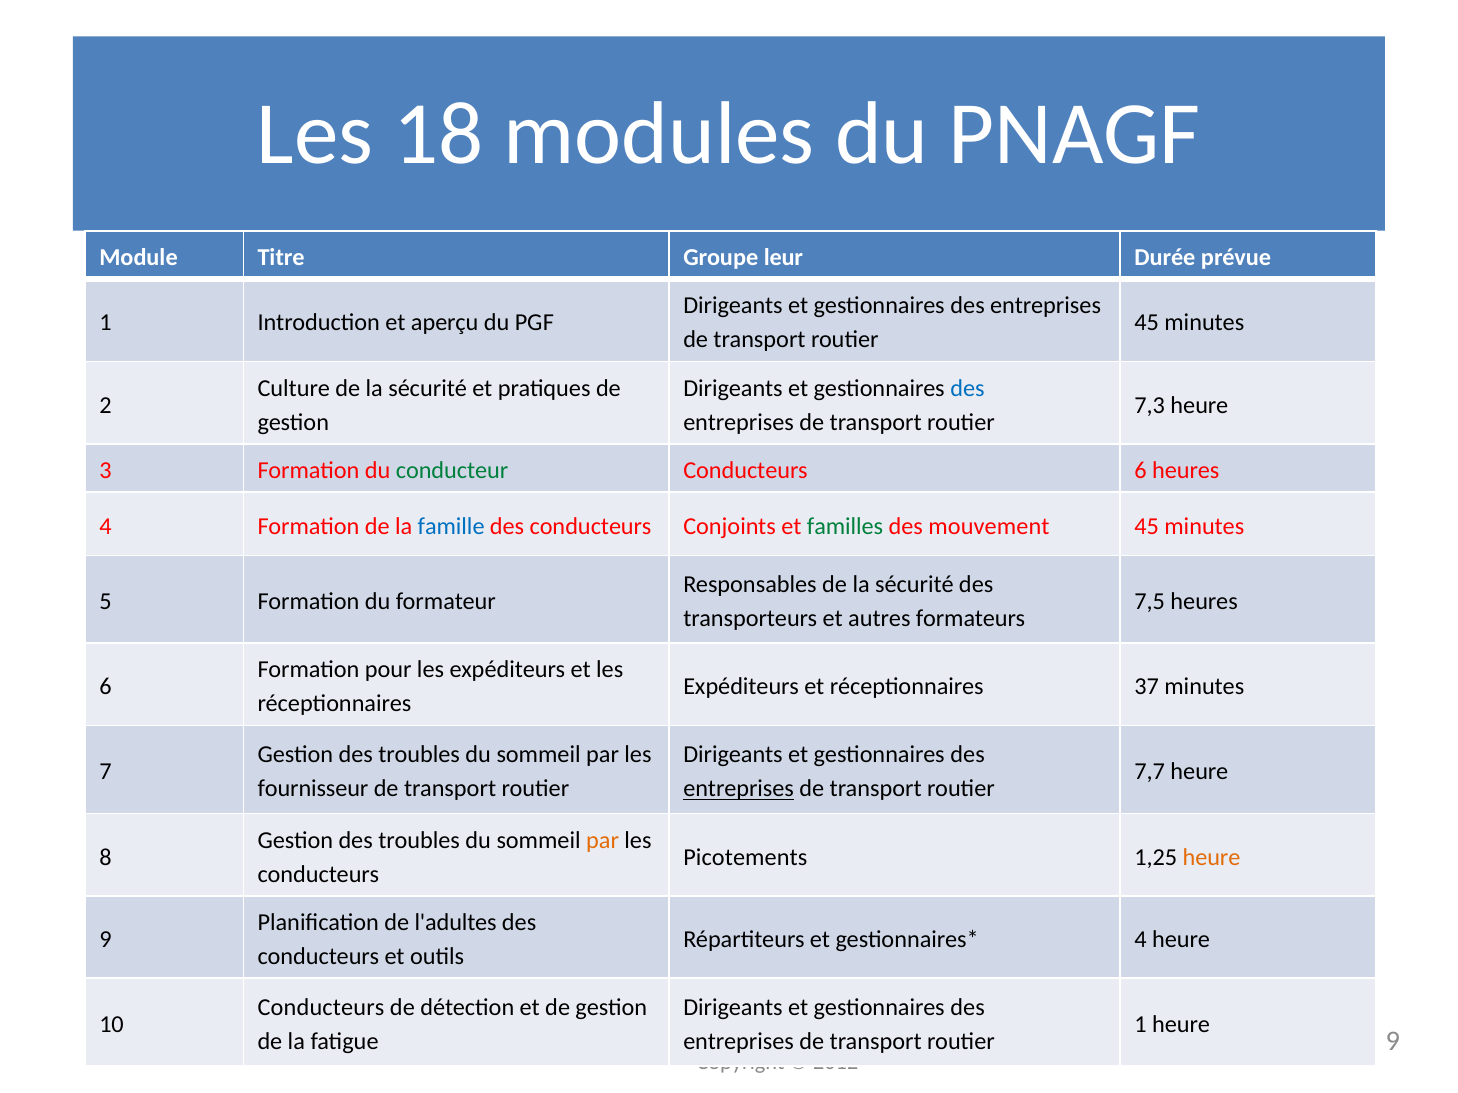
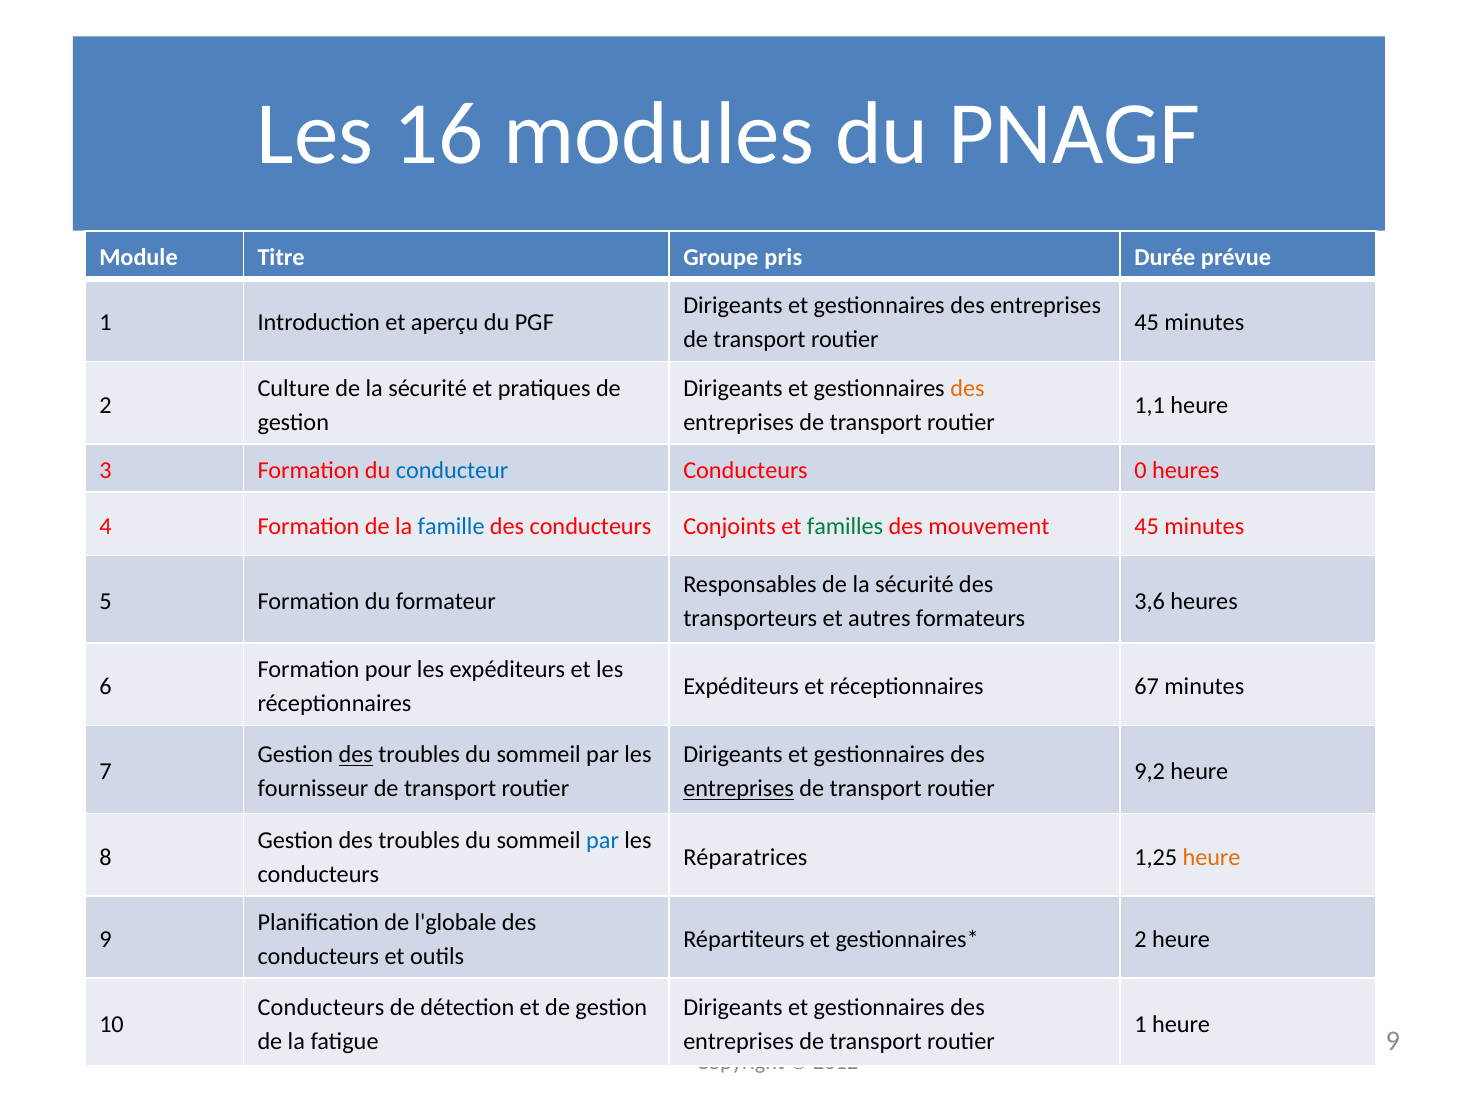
18: 18 -> 16
leur: leur -> pris
des at (968, 388) colour: blue -> orange
7,3: 7,3 -> 1,1
conducteur colour: green -> blue
Conducteurs 6: 6 -> 0
7,5: 7,5 -> 3,6
37: 37 -> 67
des at (356, 755) underline: none -> present
7,7: 7,7 -> 9,2
par at (603, 840) colour: orange -> blue
Picotements: Picotements -> Réparatrices
l'adultes: l'adultes -> l'globale
4 at (1141, 940): 4 -> 2
